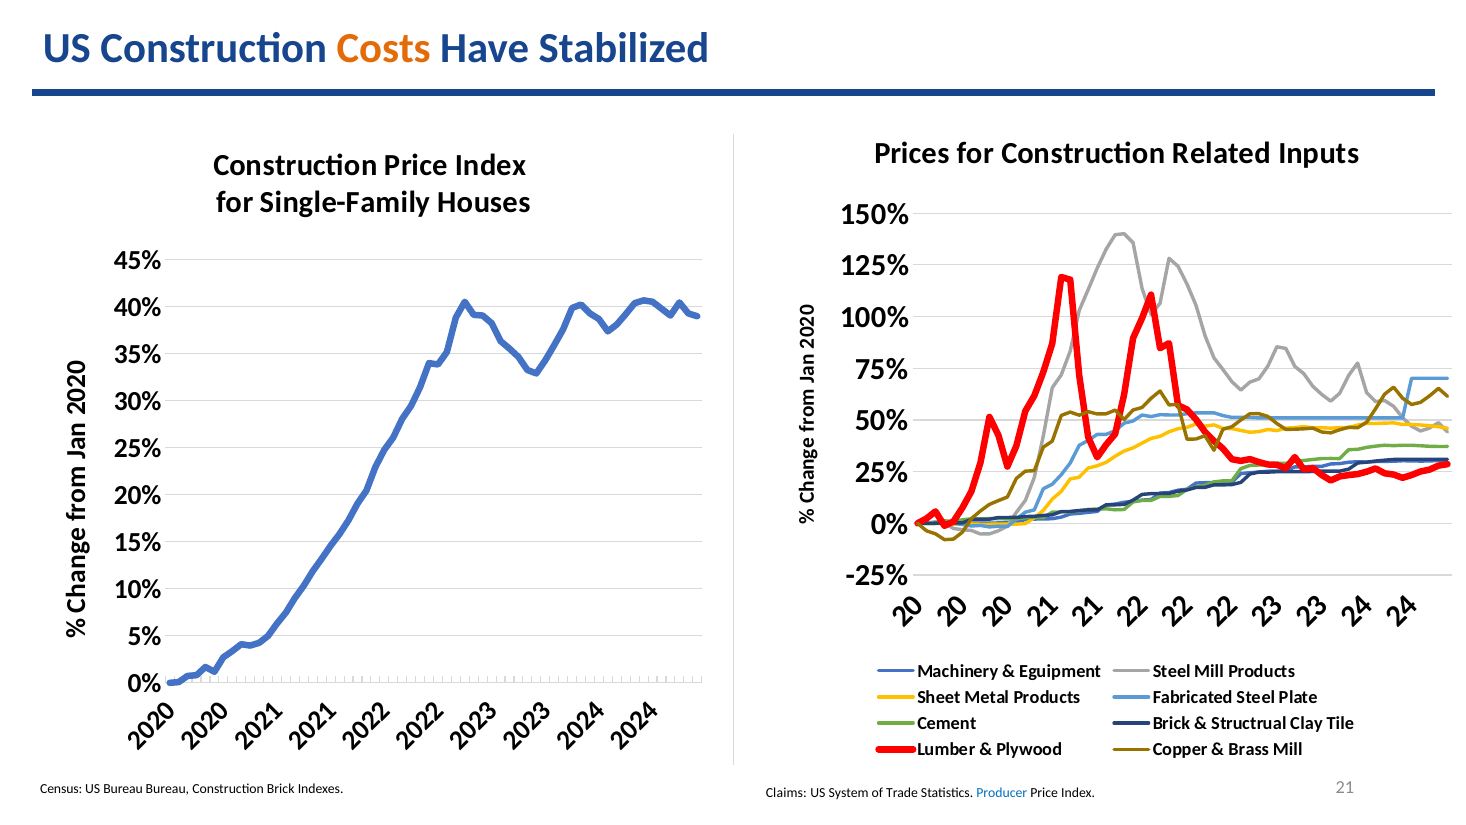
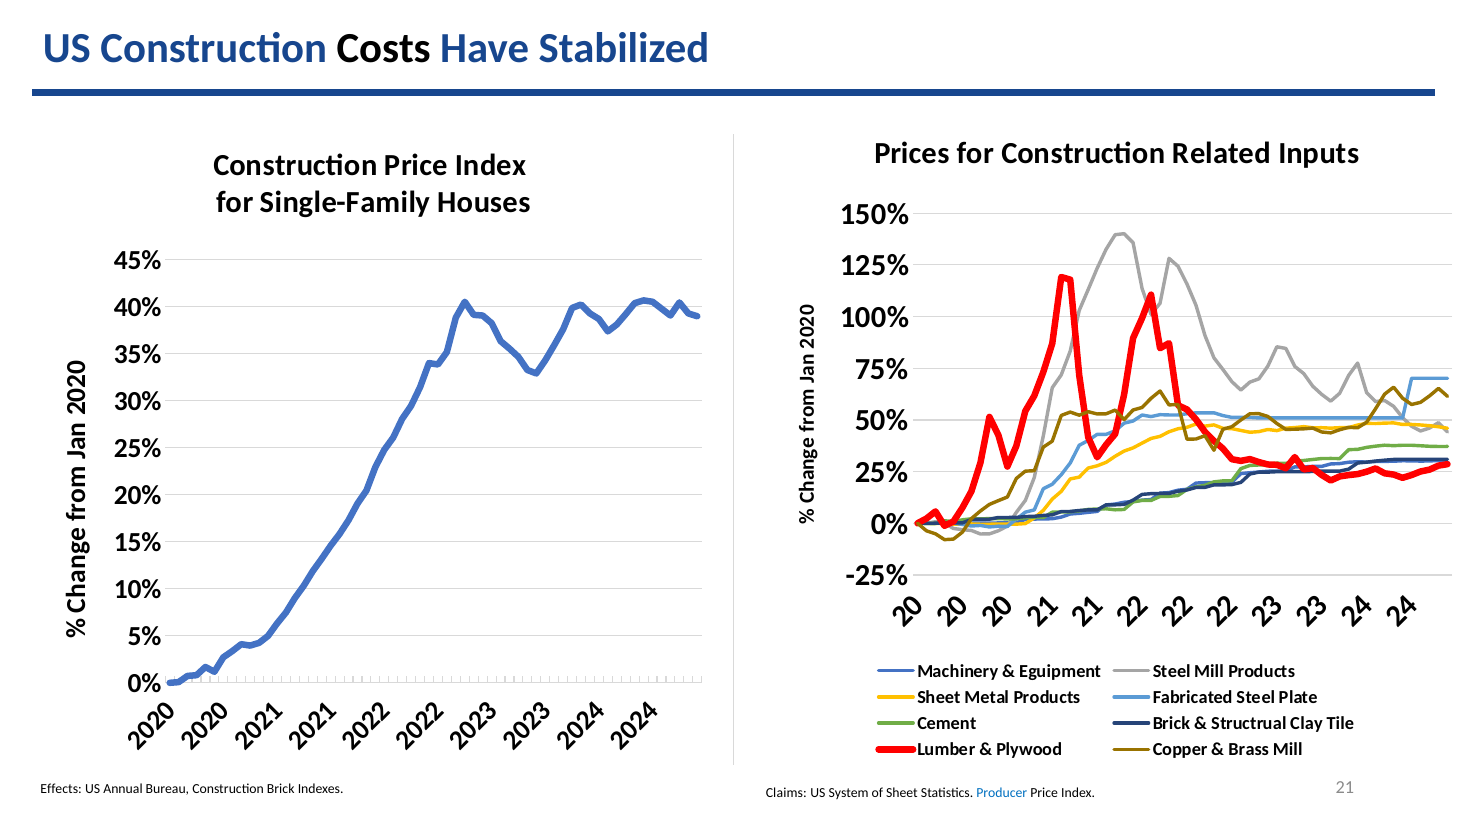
Costs colour: orange -> black
Census: Census -> Effects
US Bureau: Bureau -> Annual
of Trade: Trade -> Sheet
